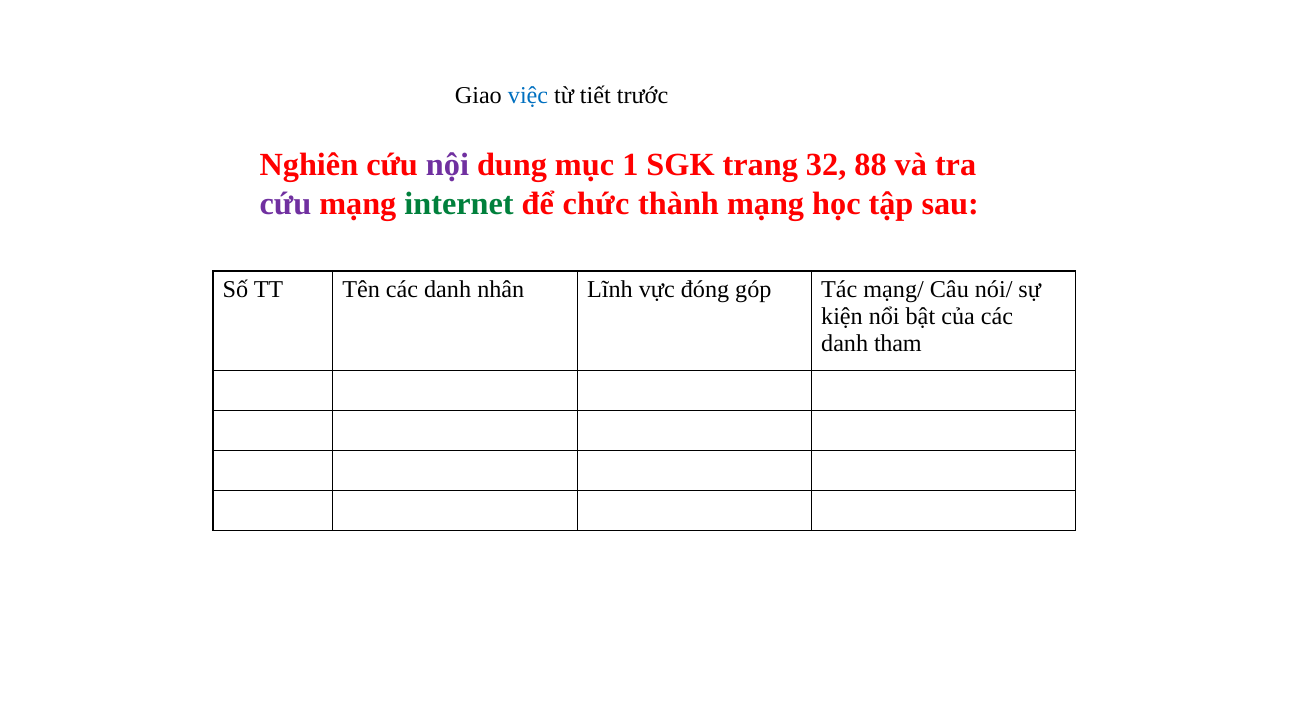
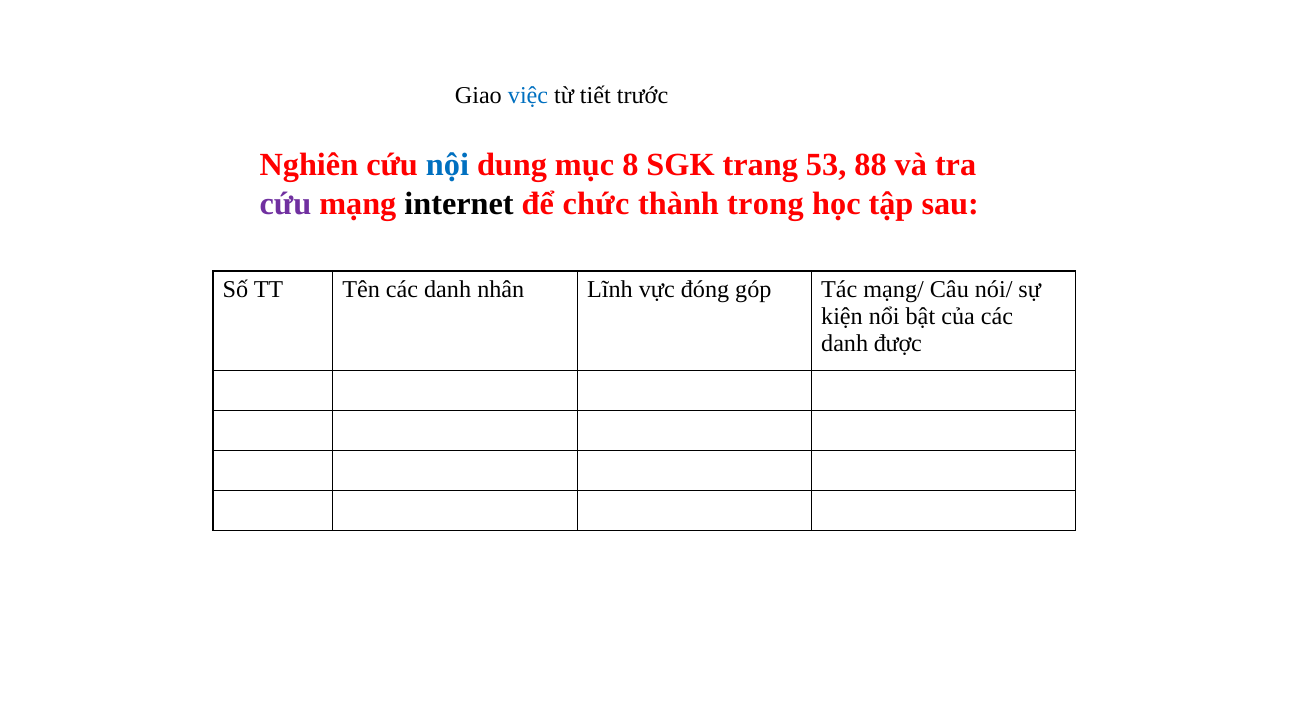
nội colour: purple -> blue
1: 1 -> 8
32: 32 -> 53
internet colour: green -> black
thành mạng: mạng -> trong
tham: tham -> được
